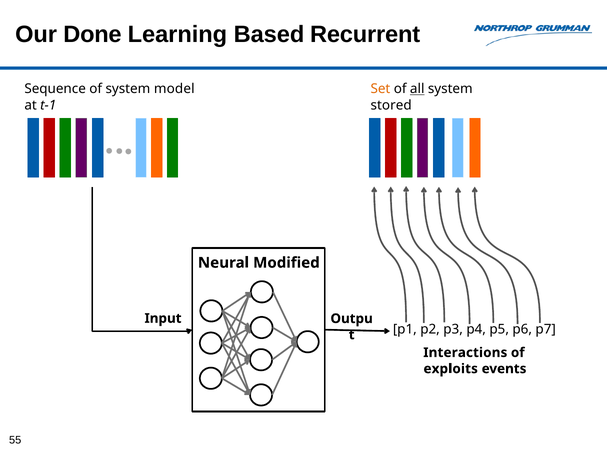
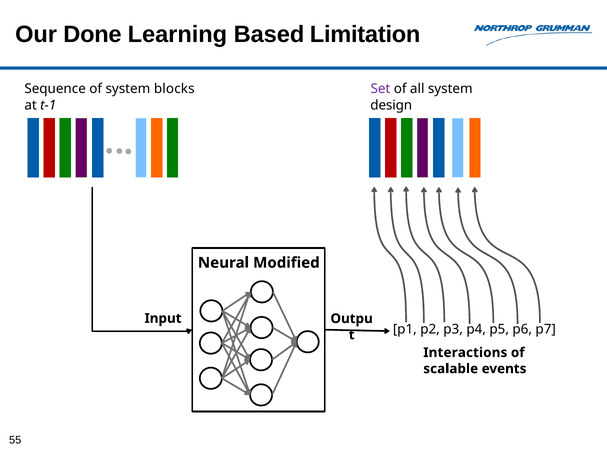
Recurrent: Recurrent -> Limitation
model: model -> blocks
Set colour: orange -> purple
all underline: present -> none
stored: stored -> design
exploits: exploits -> scalable
